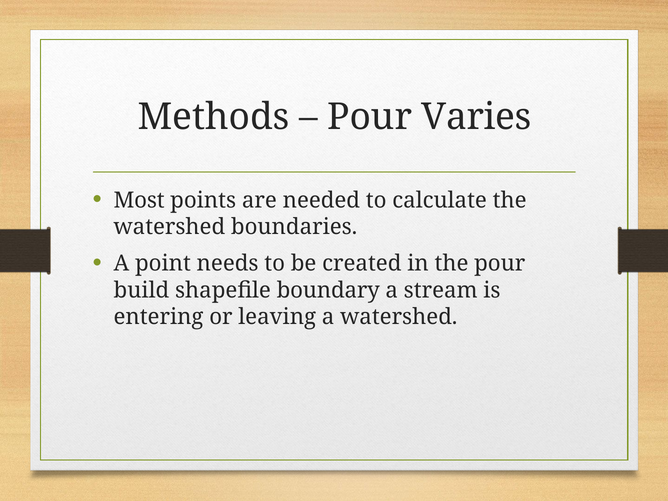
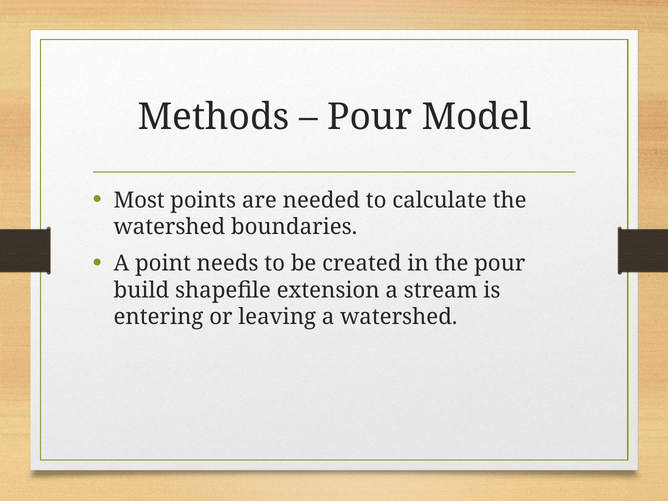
Varies: Varies -> Model
boundary: boundary -> extension
